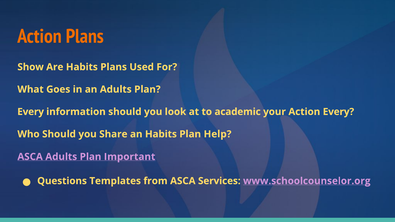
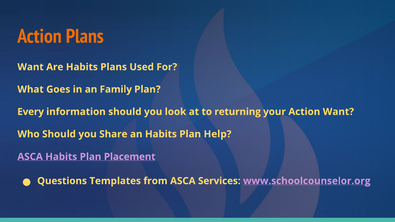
Show at (31, 67): Show -> Want
an Adults: Adults -> Family
academic: academic -> returning
Action Every: Every -> Want
ASCA Adults: Adults -> Habits
Important: Important -> Placement
